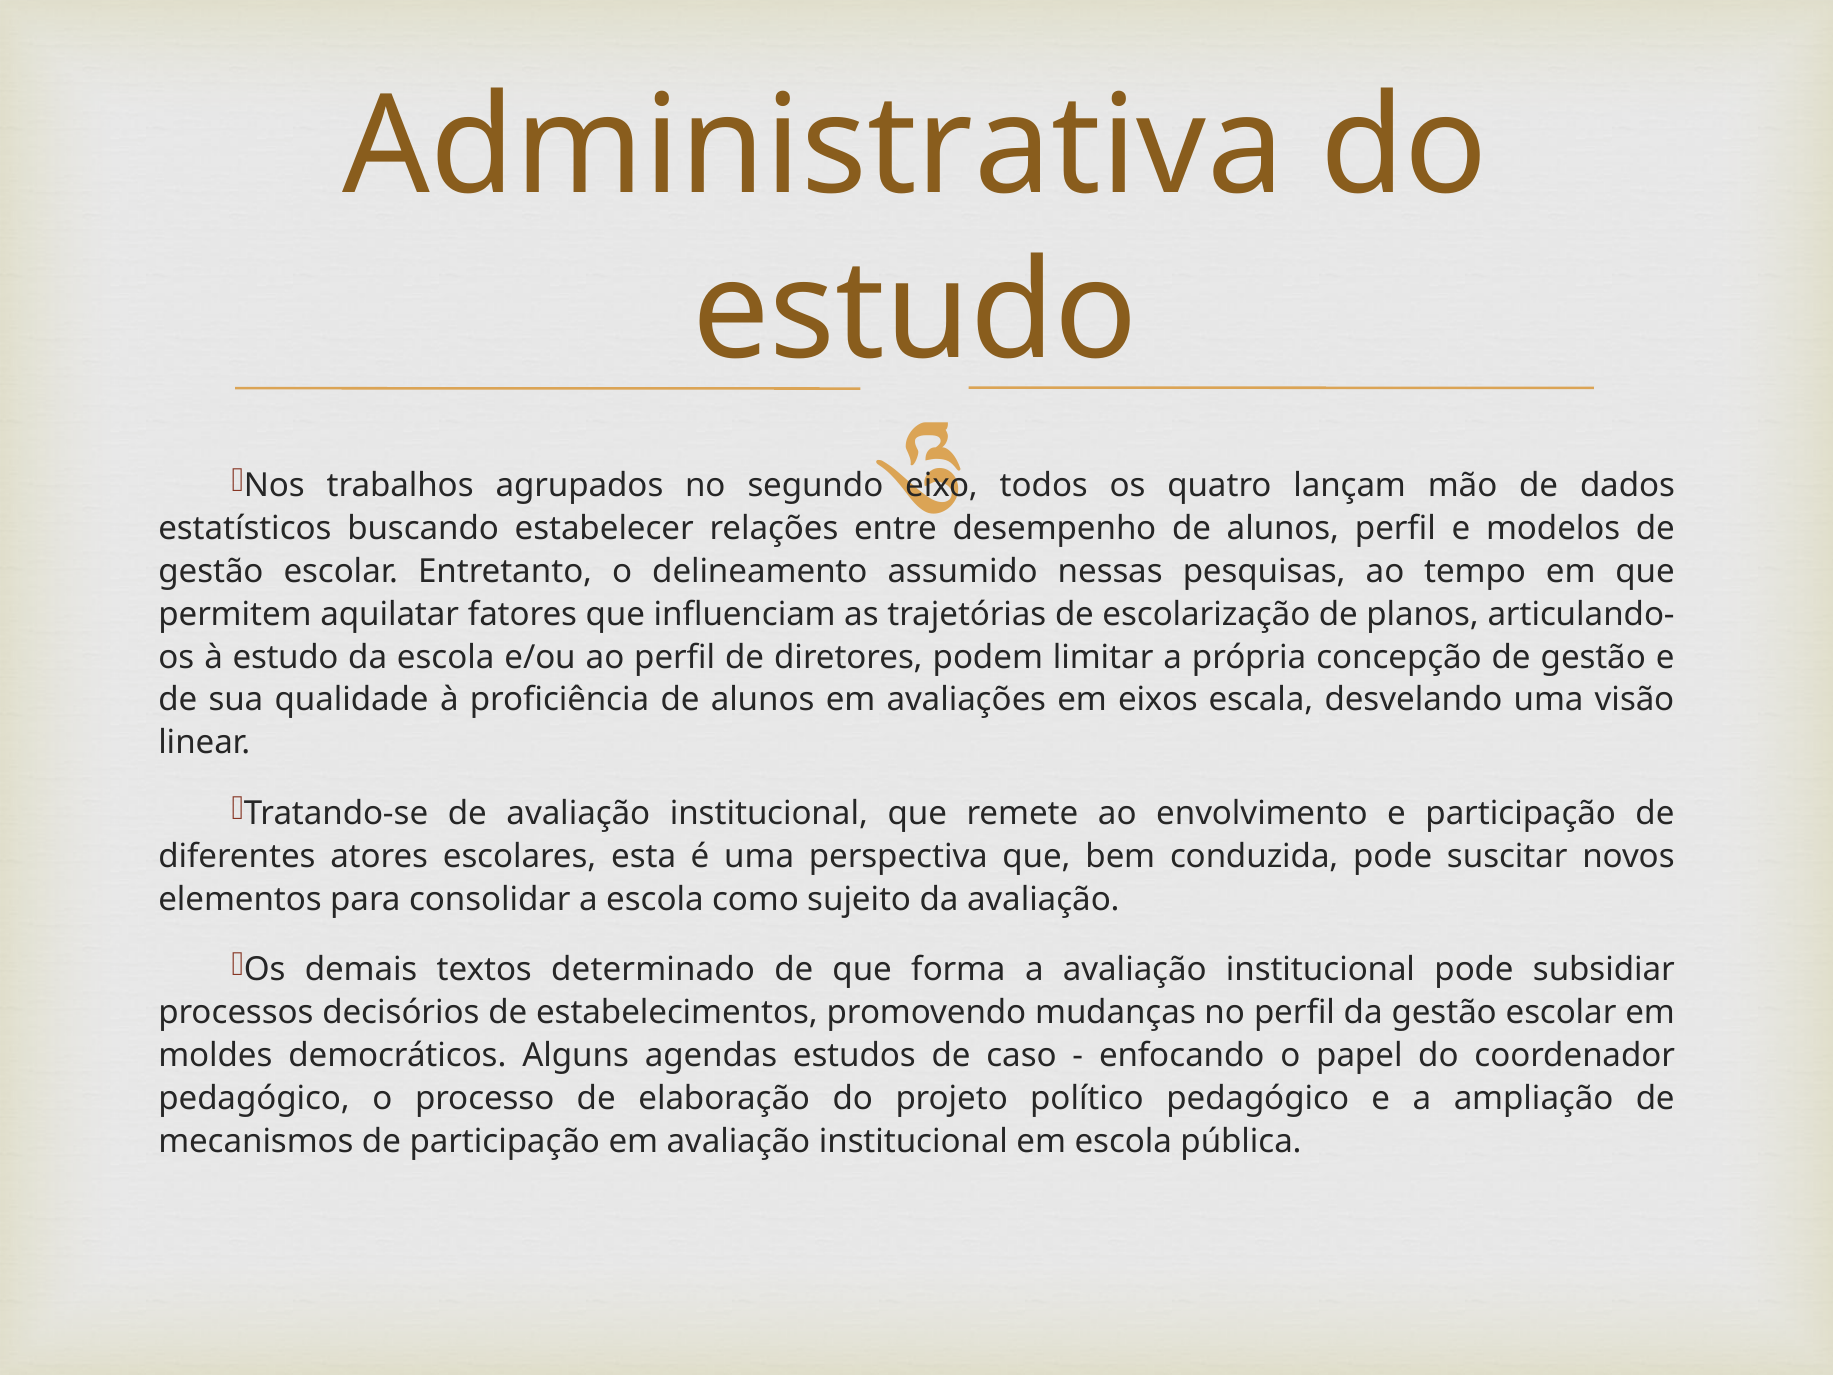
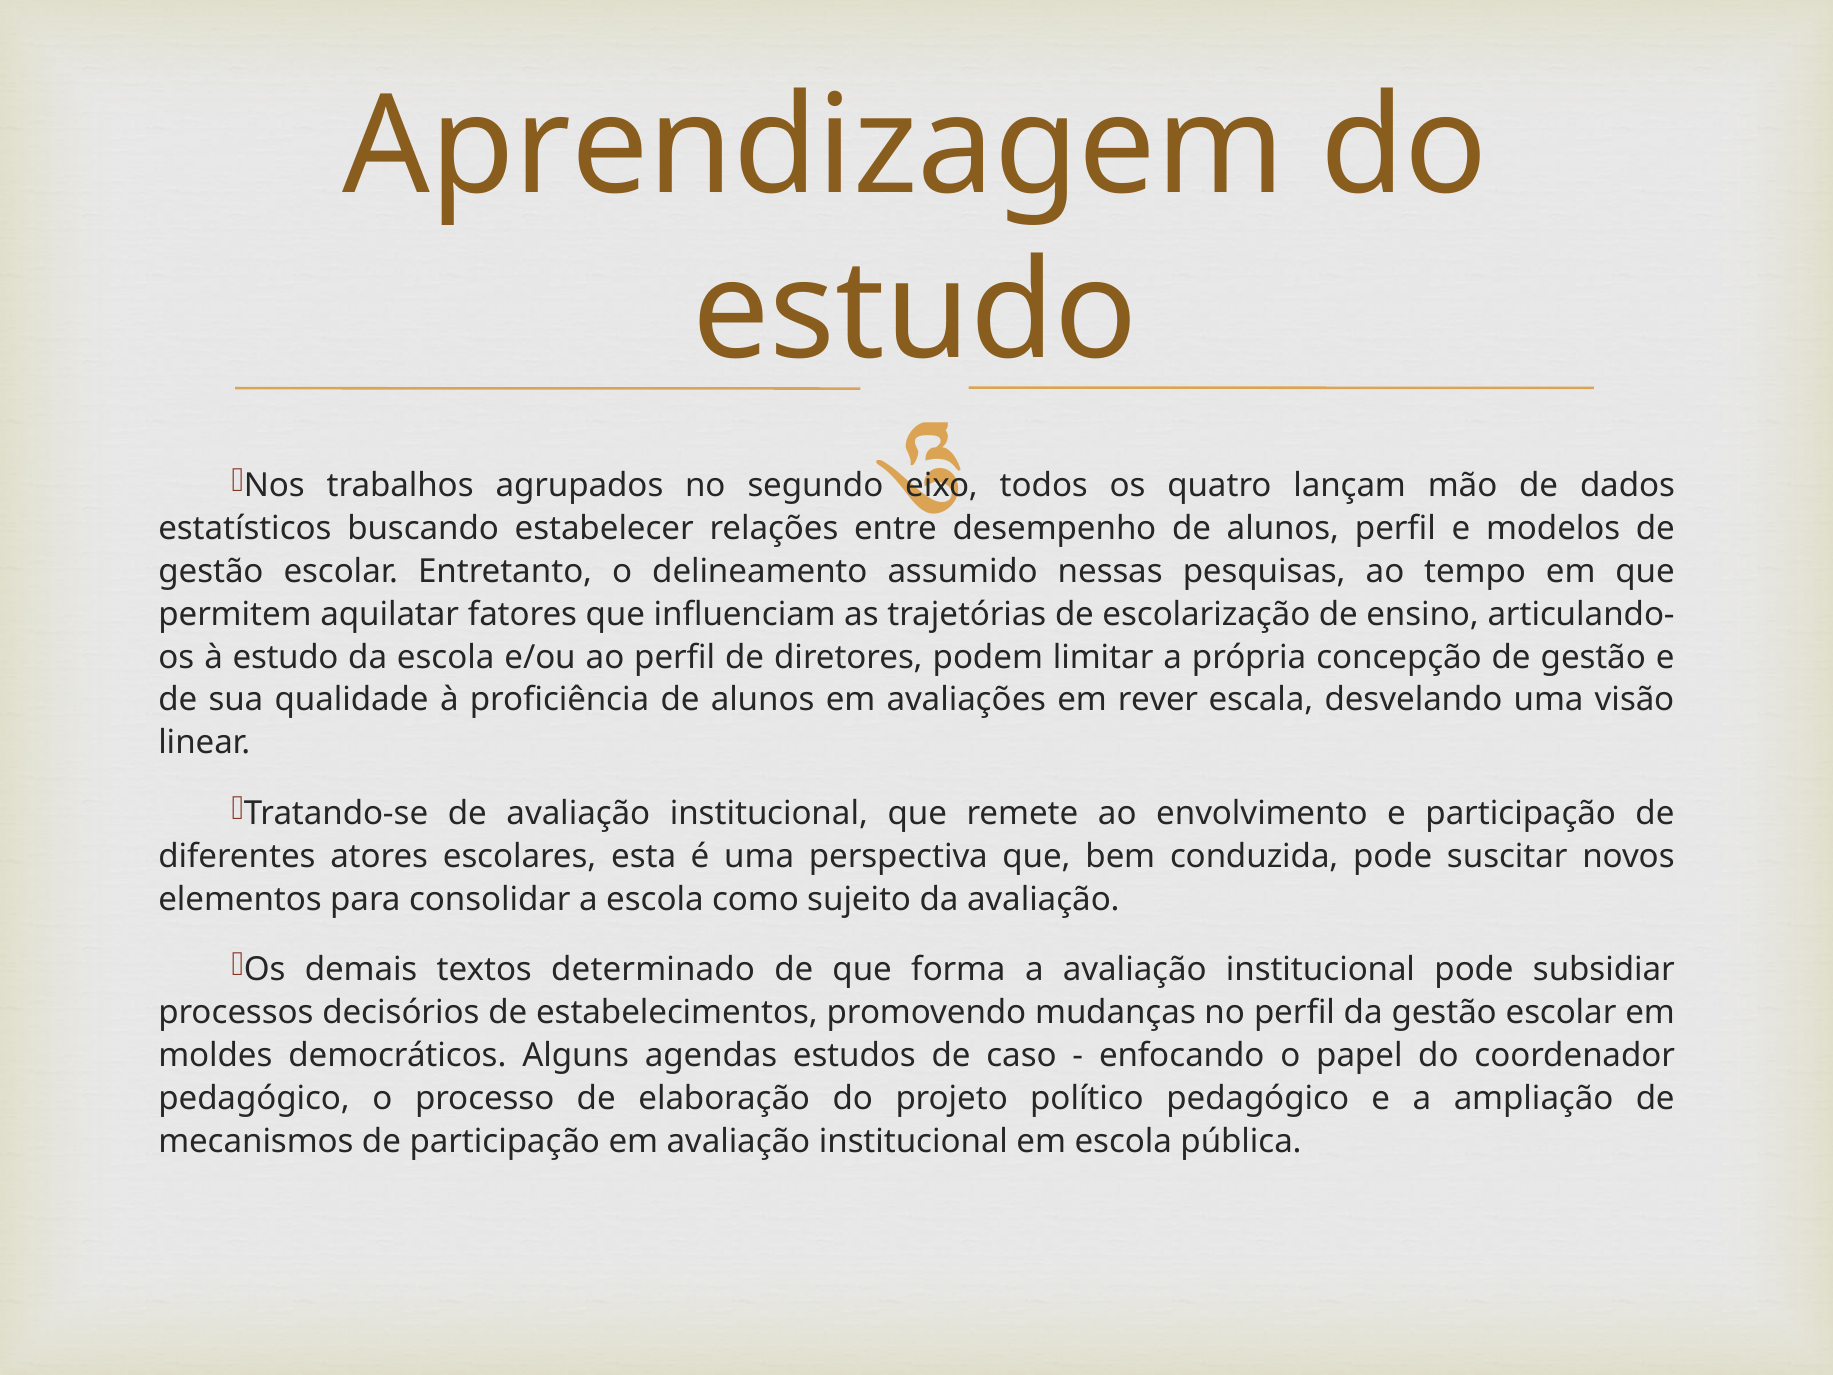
Administrativa: Administrativa -> Aprendizagem
planos: planos -> ensino
eixos: eixos -> rever
